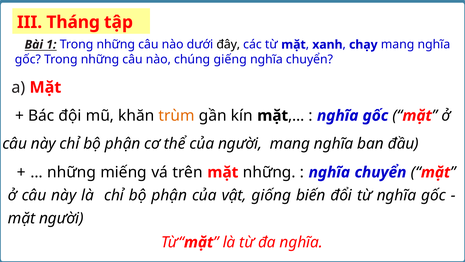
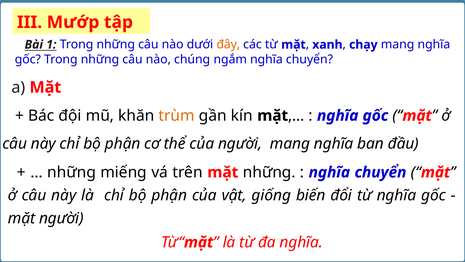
Tháng: Tháng -> Mướp
đây colour: black -> orange
giếng: giếng -> ngắm
